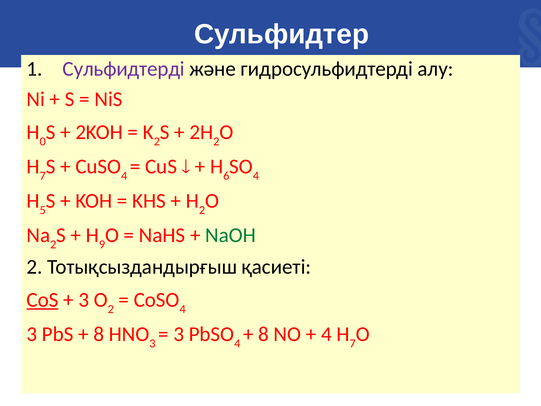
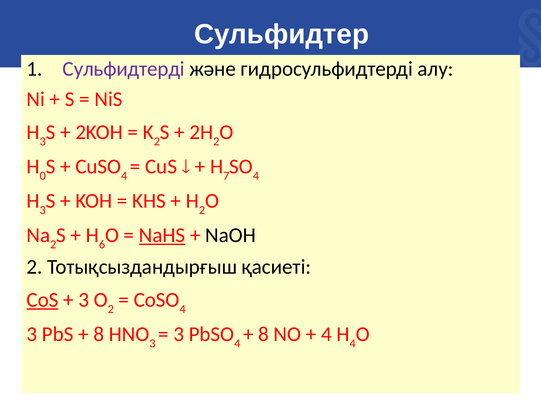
0 at (43, 141): 0 -> 3
7 at (43, 176): 7 -> 0
6: 6 -> 7
5 at (43, 210): 5 -> 3
9: 9 -> 6
NaHS underline: none -> present
NaOH colour: green -> black
7 at (353, 343): 7 -> 4
